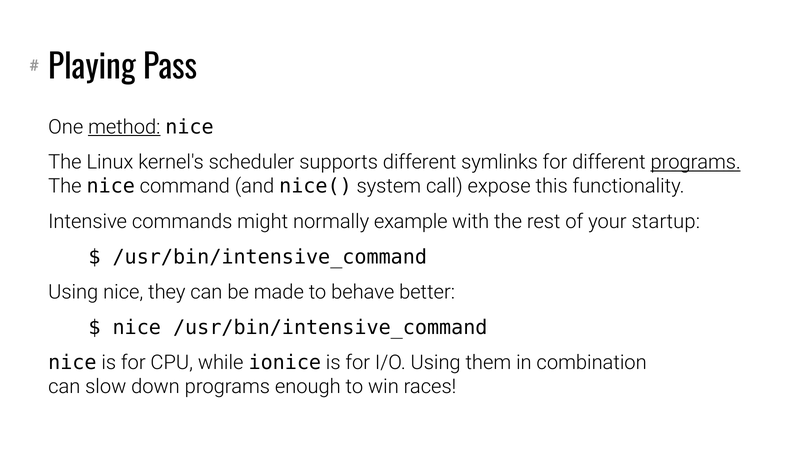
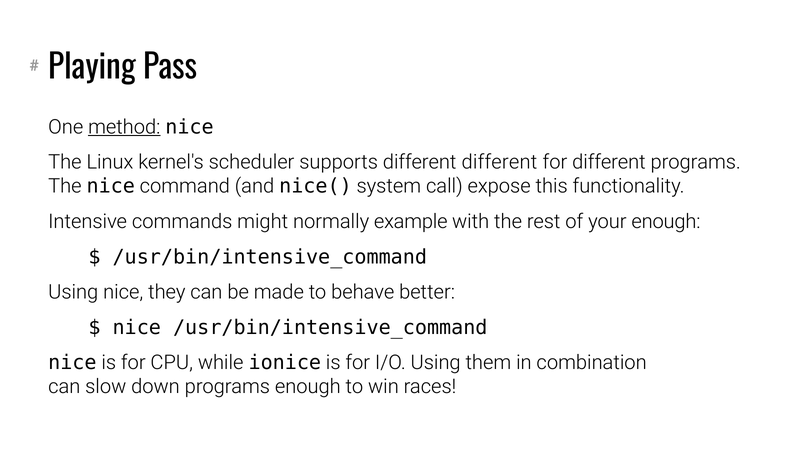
different symlinks: symlinks -> different
programs at (696, 162) underline: present -> none
your startup: startup -> enough
